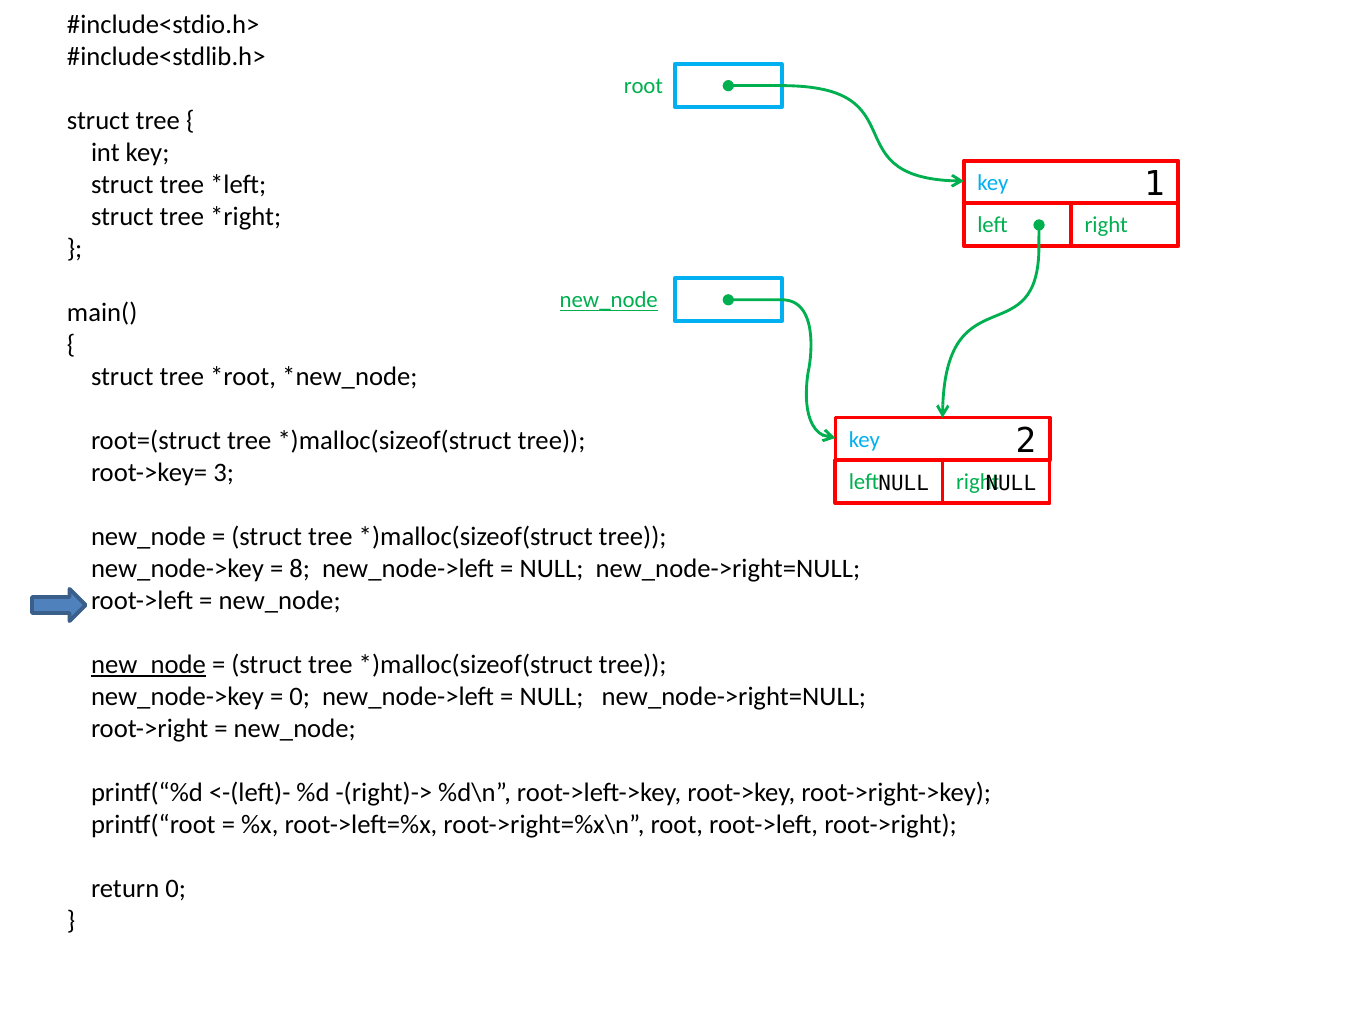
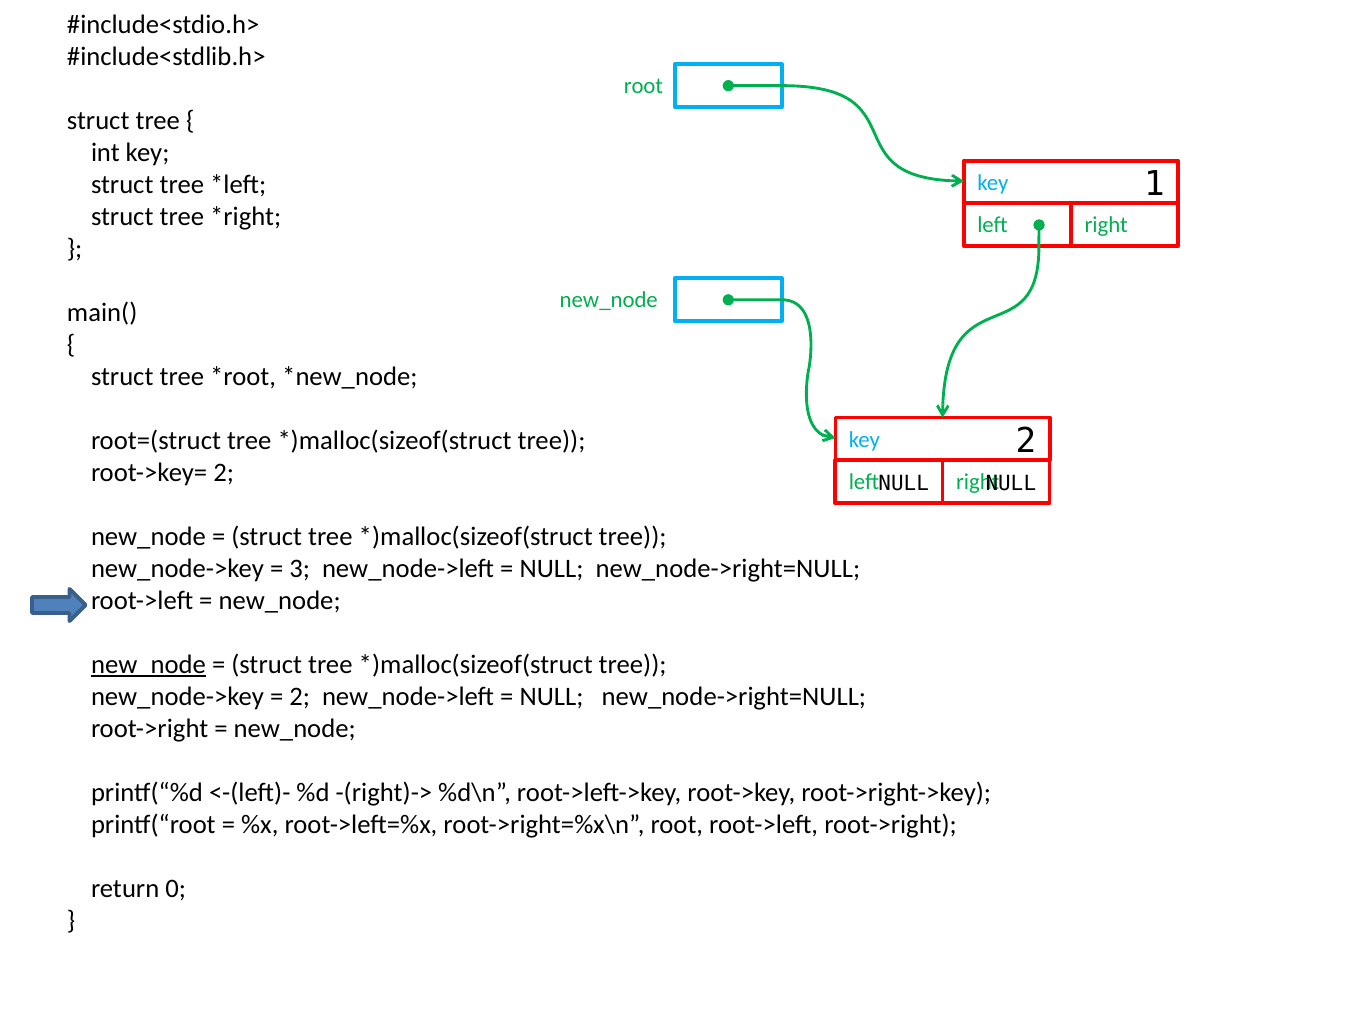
new_node at (609, 300) underline: present -> none
root->key= 3: 3 -> 2
8: 8 -> 3
0 at (300, 697): 0 -> 2
